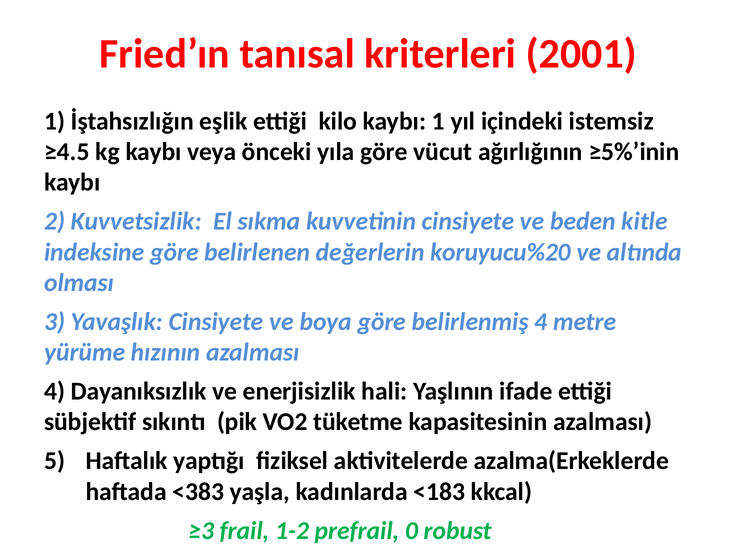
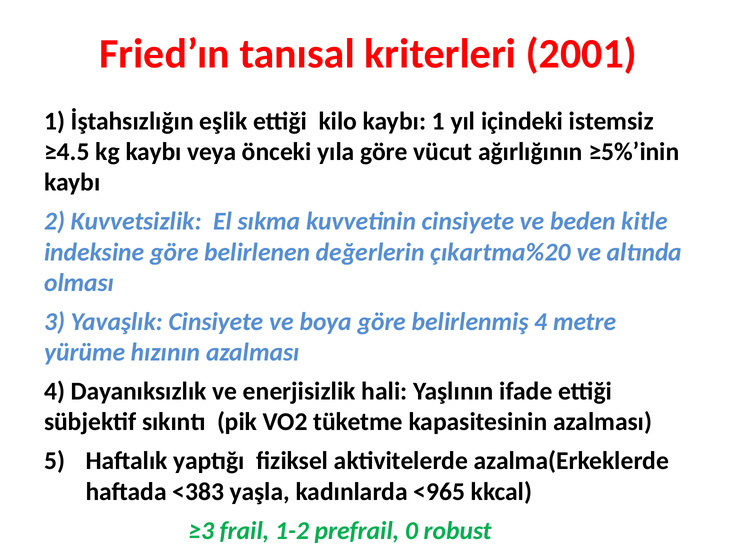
koruyucu%20: koruyucu%20 -> çıkartma%20
<183: <183 -> <965
